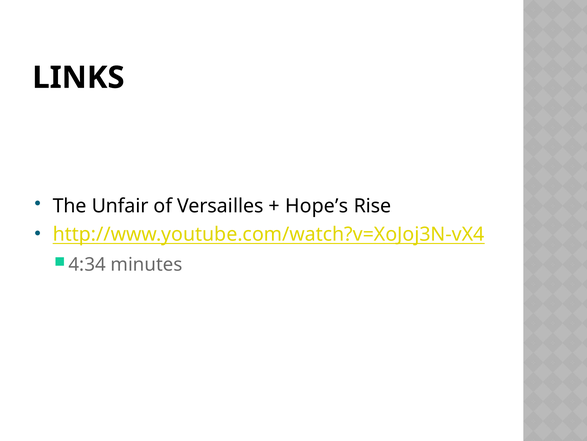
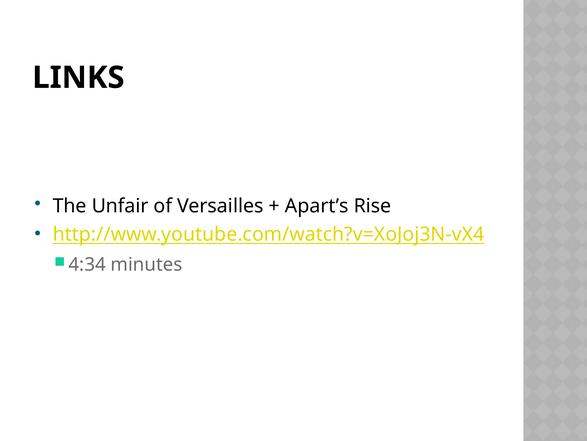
Hope’s: Hope’s -> Apart’s
